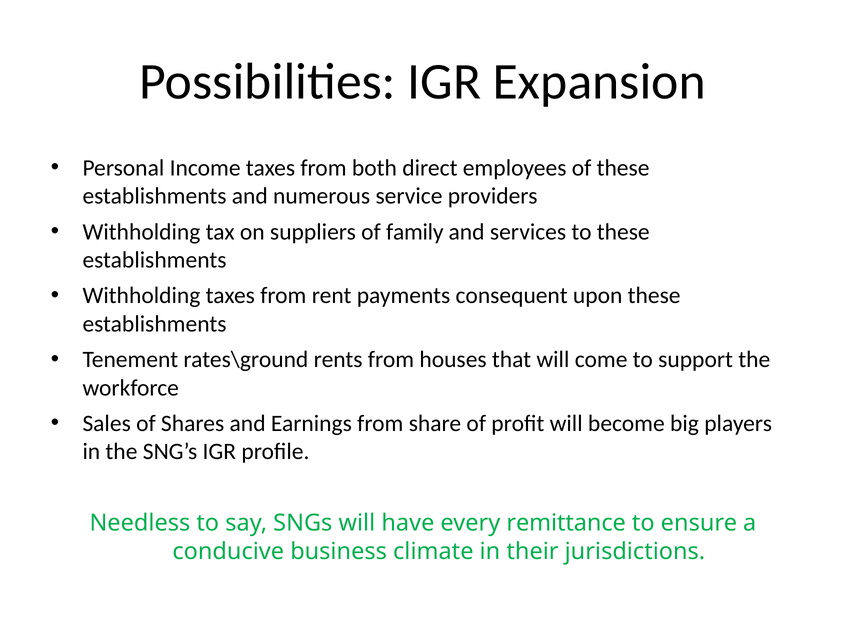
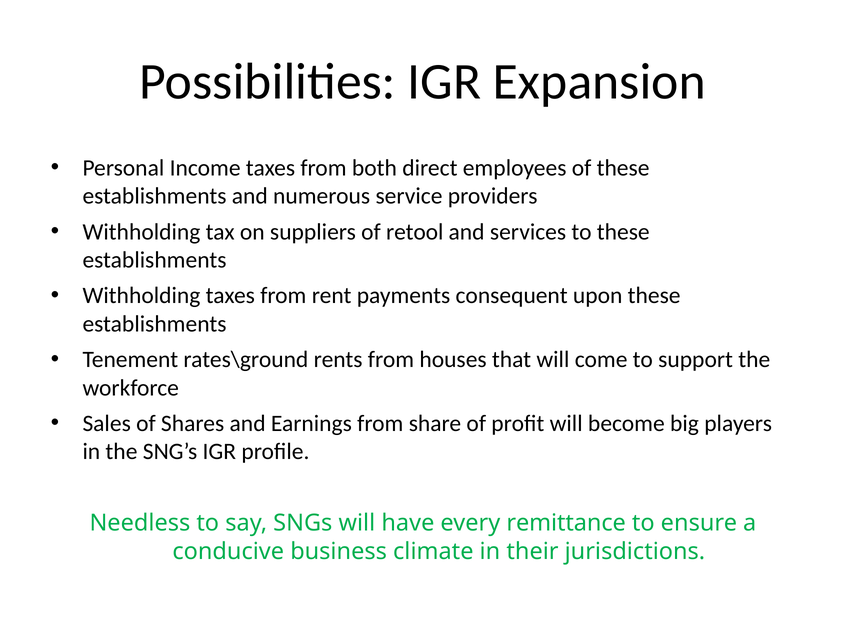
family: family -> retool
